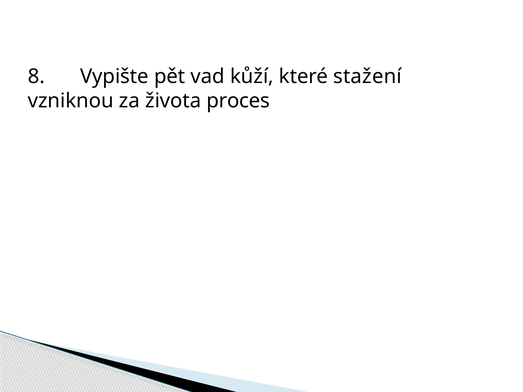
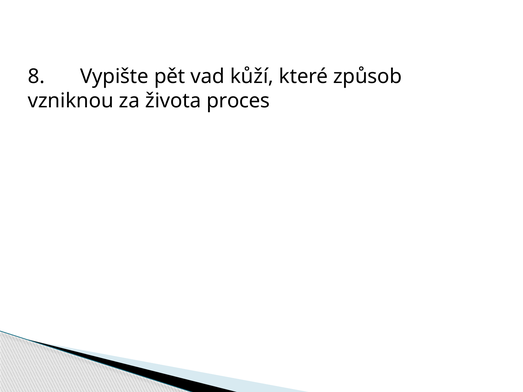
stažení: stažení -> způsob
